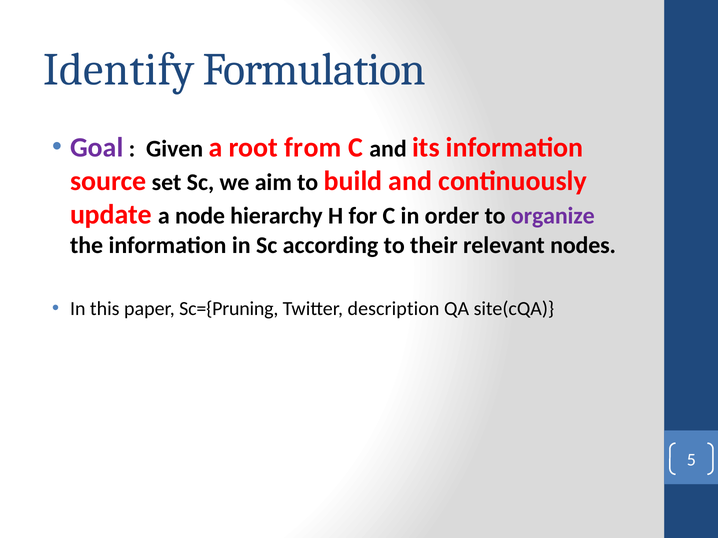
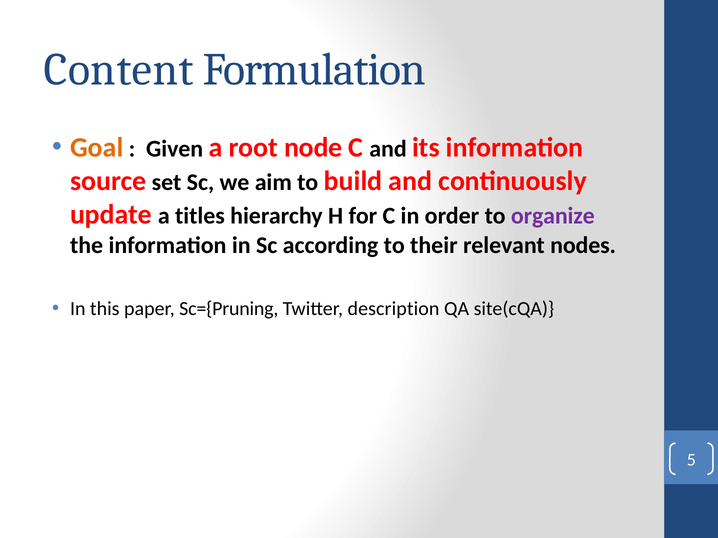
Identify: Identify -> Content
Goal colour: purple -> orange
from: from -> node
node: node -> titles
